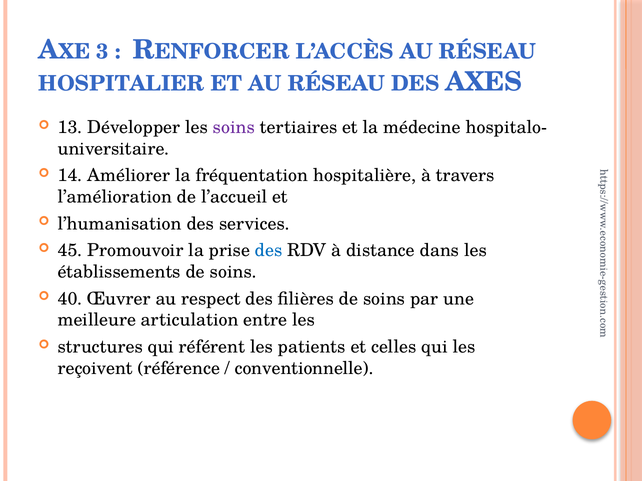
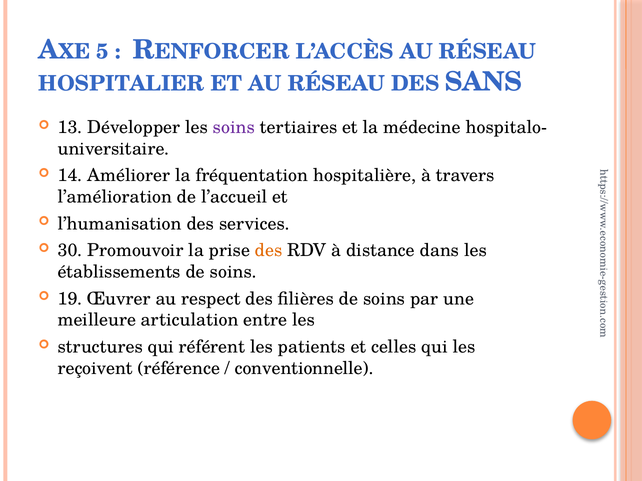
3: 3 -> 5
AXES: AXES -> SANS
45: 45 -> 30
des at (269, 251) colour: blue -> orange
40: 40 -> 19
